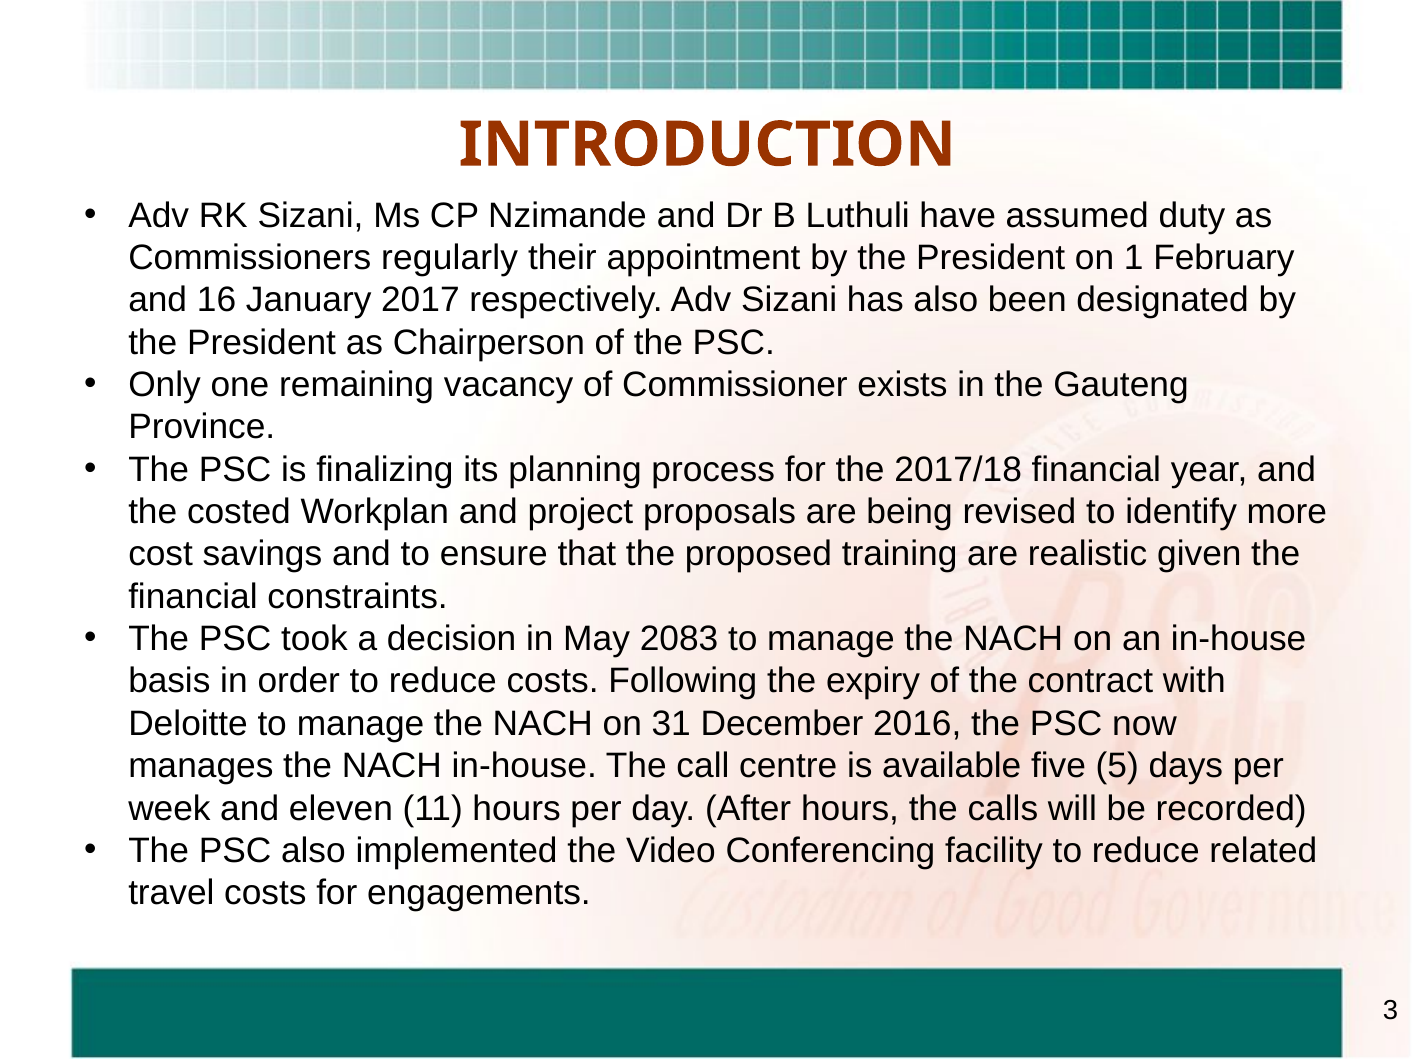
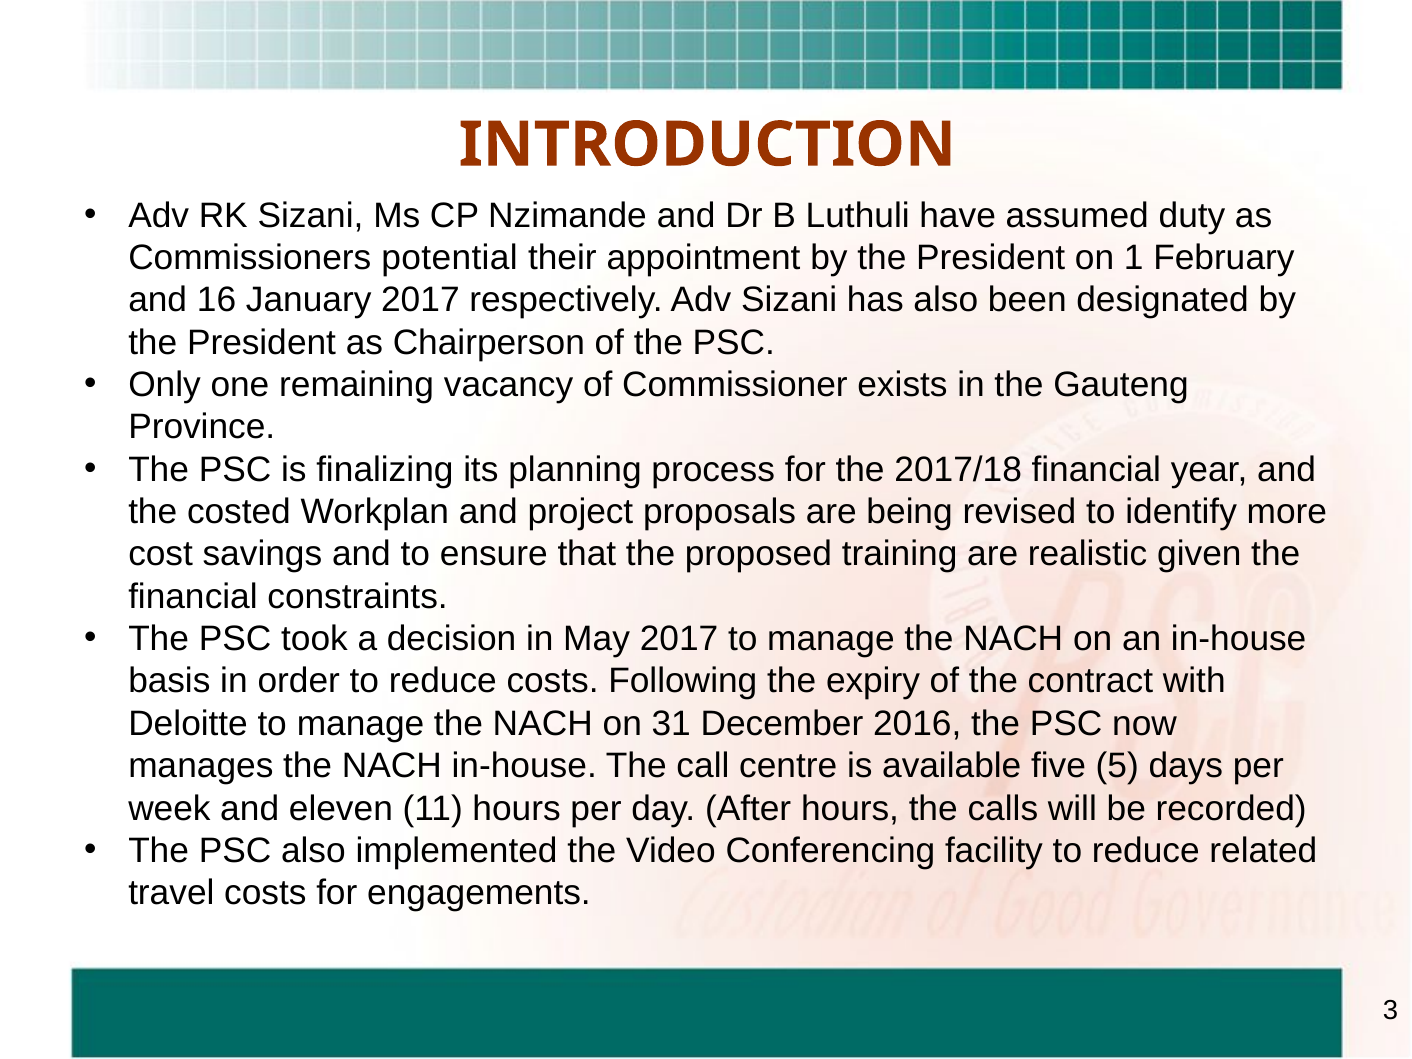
regularly: regularly -> potential
May 2083: 2083 -> 2017
